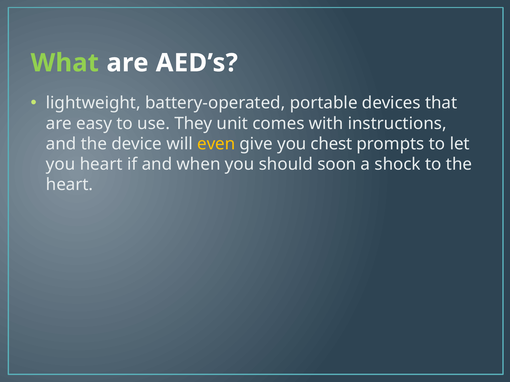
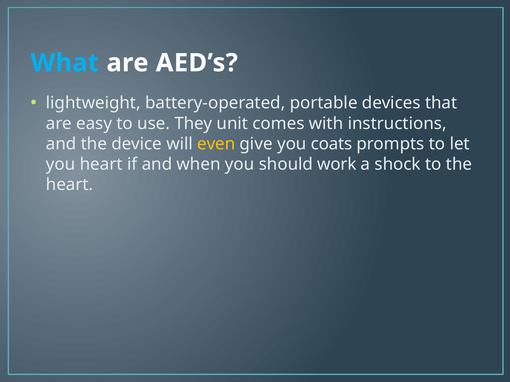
What colour: light green -> light blue
chest: chest -> coats
soon: soon -> work
